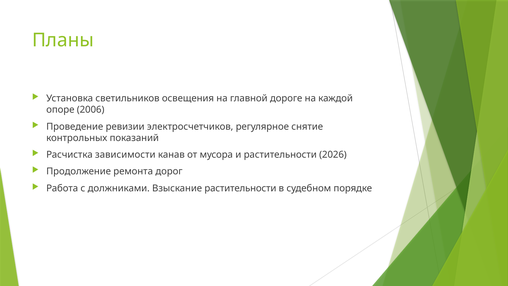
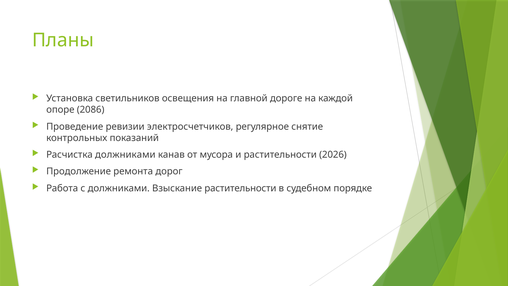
2006: 2006 -> 2086
Расчистка зависимости: зависимости -> должниками
